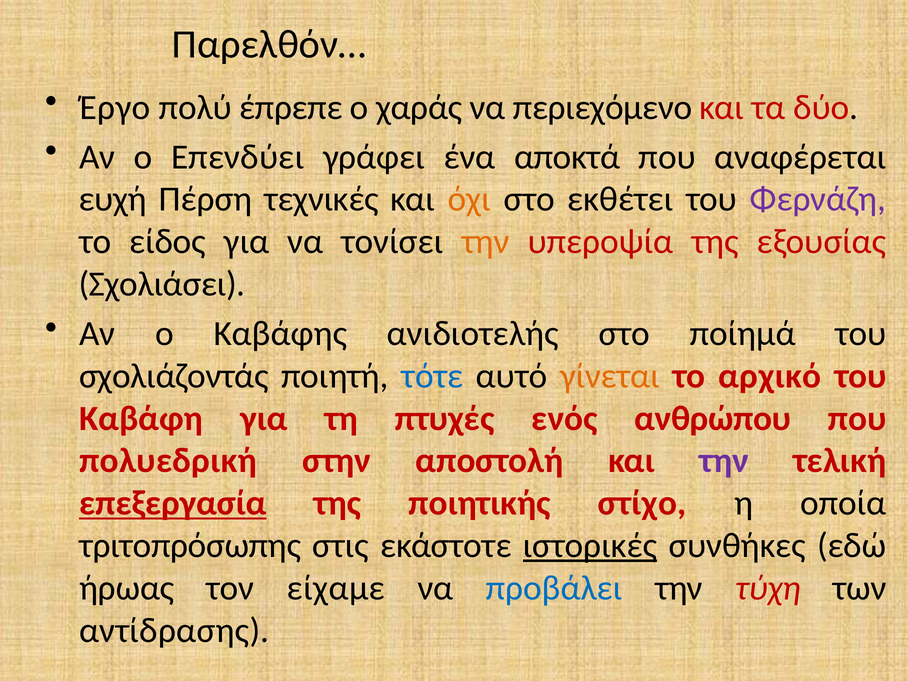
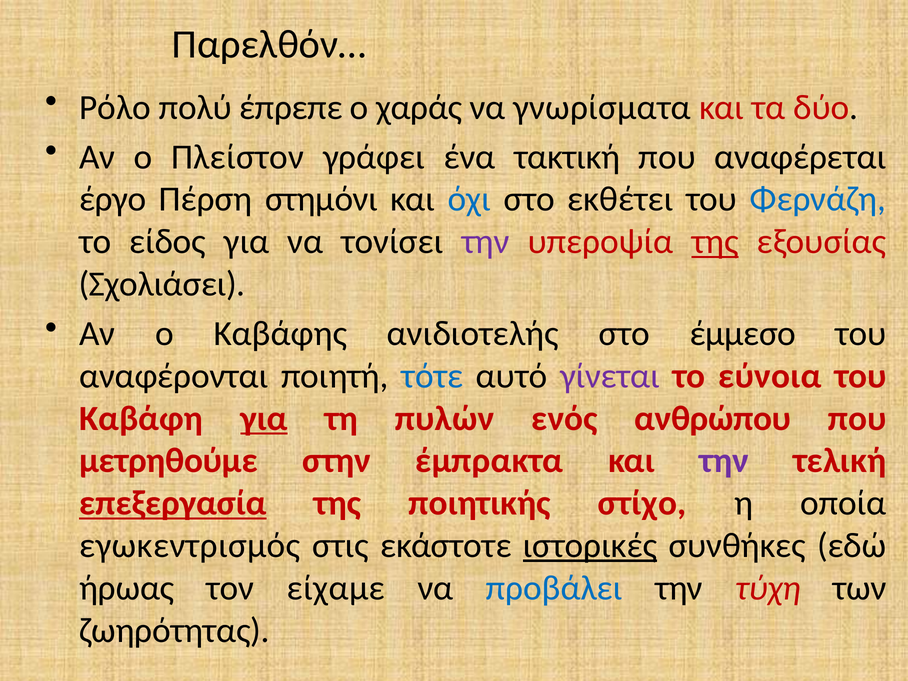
Έργο: Έργο -> Ρόλο
περιεχόμενο: περιεχόμενο -> γνωρίσματα
Επενδύει: Επενδύει -> Πλείστον
αποκτά: αποκτά -> τακτική
ευχή: ευχή -> έργο
τεχνικές: τεχνικές -> στημόνι
όχι colour: orange -> blue
Φερνάζη colour: purple -> blue
την at (486, 242) colour: orange -> purple
της at (715, 242) underline: none -> present
ποίημά: ποίημά -> έμμεσο
σχολιάζοντάς: σχολιάζοντάς -> αναφέρονται
γίνεται colour: orange -> purple
αρχικό: αρχικό -> εύνοια
για at (264, 418) underline: none -> present
πτυχές: πτυχές -> πυλών
πολυεδρική: πολυεδρική -> μετρηθούμε
αποστολή: αποστολή -> έμπρακτα
τριτοπρόσωπης: τριτοπρόσωπης -> εγωκεντρισμός
αντίδρασης: αντίδρασης -> ζωηρότητας
